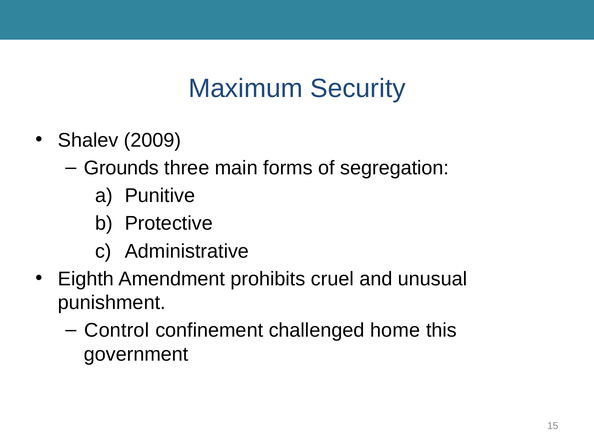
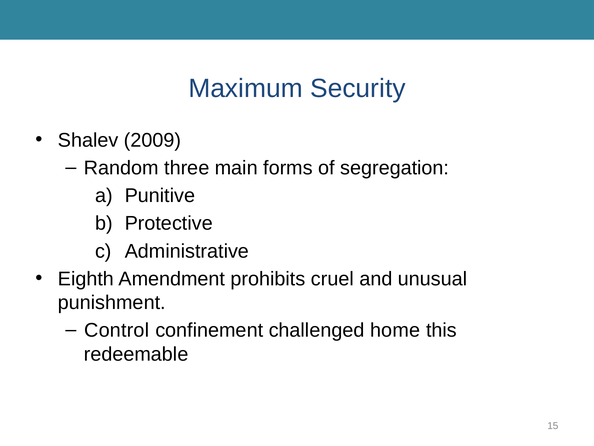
Grounds: Grounds -> Random
government: government -> redeemable
